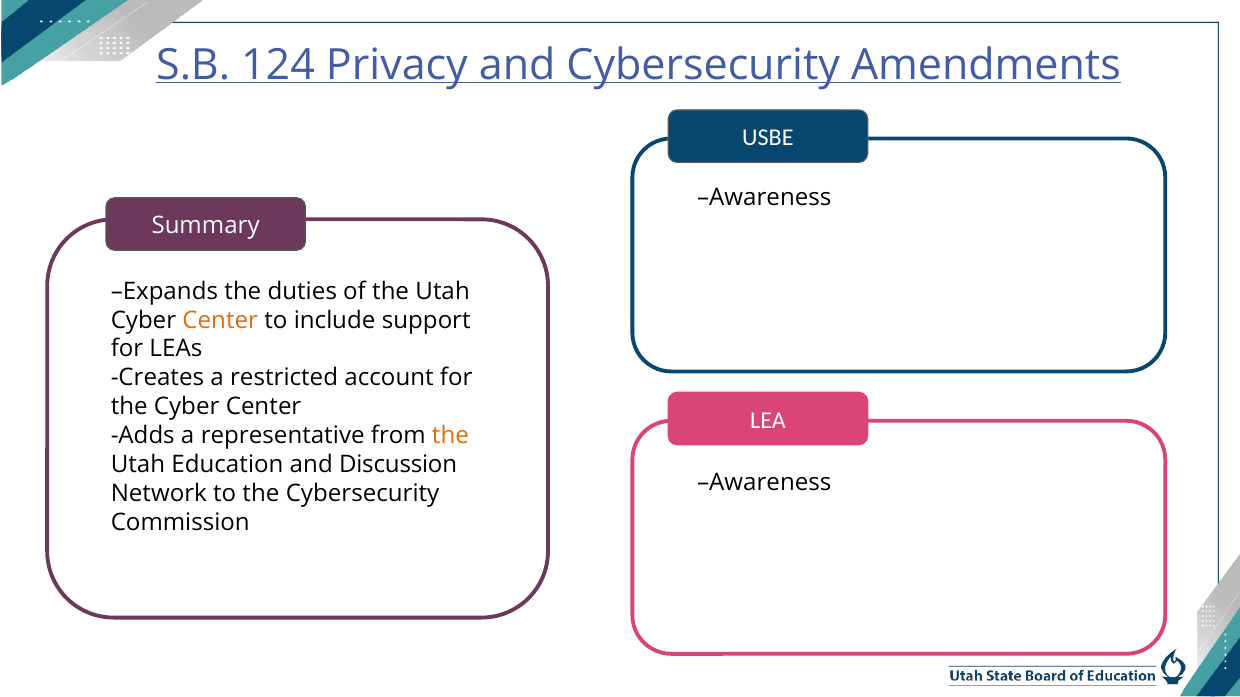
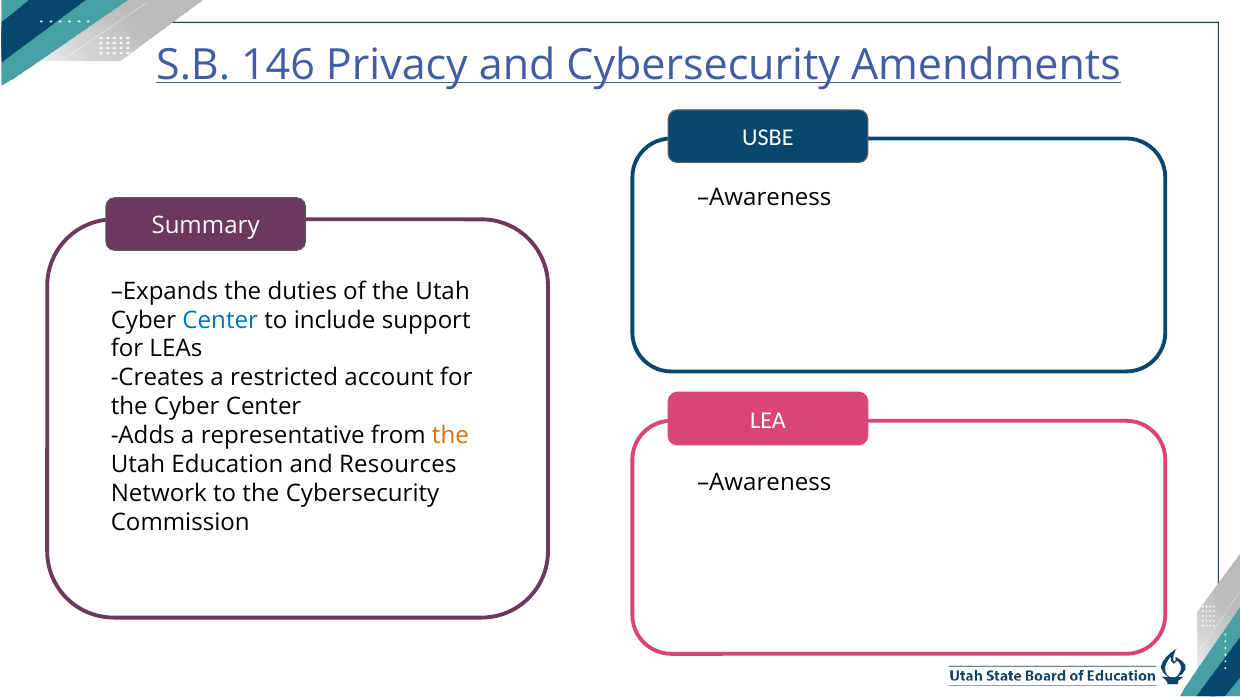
124: 124 -> 146
Center at (220, 320) colour: orange -> blue
Discussion: Discussion -> Resources
